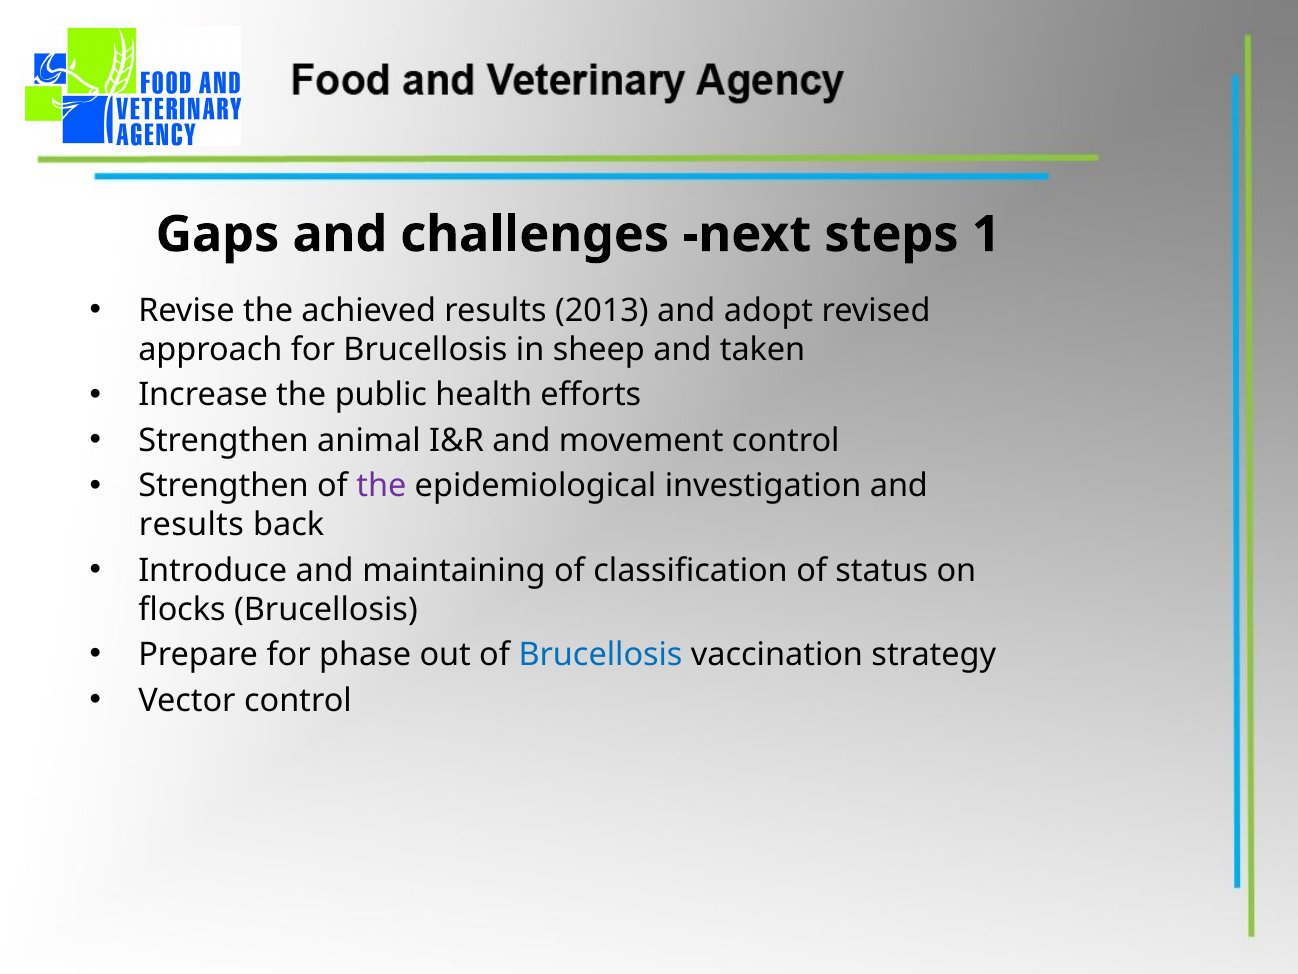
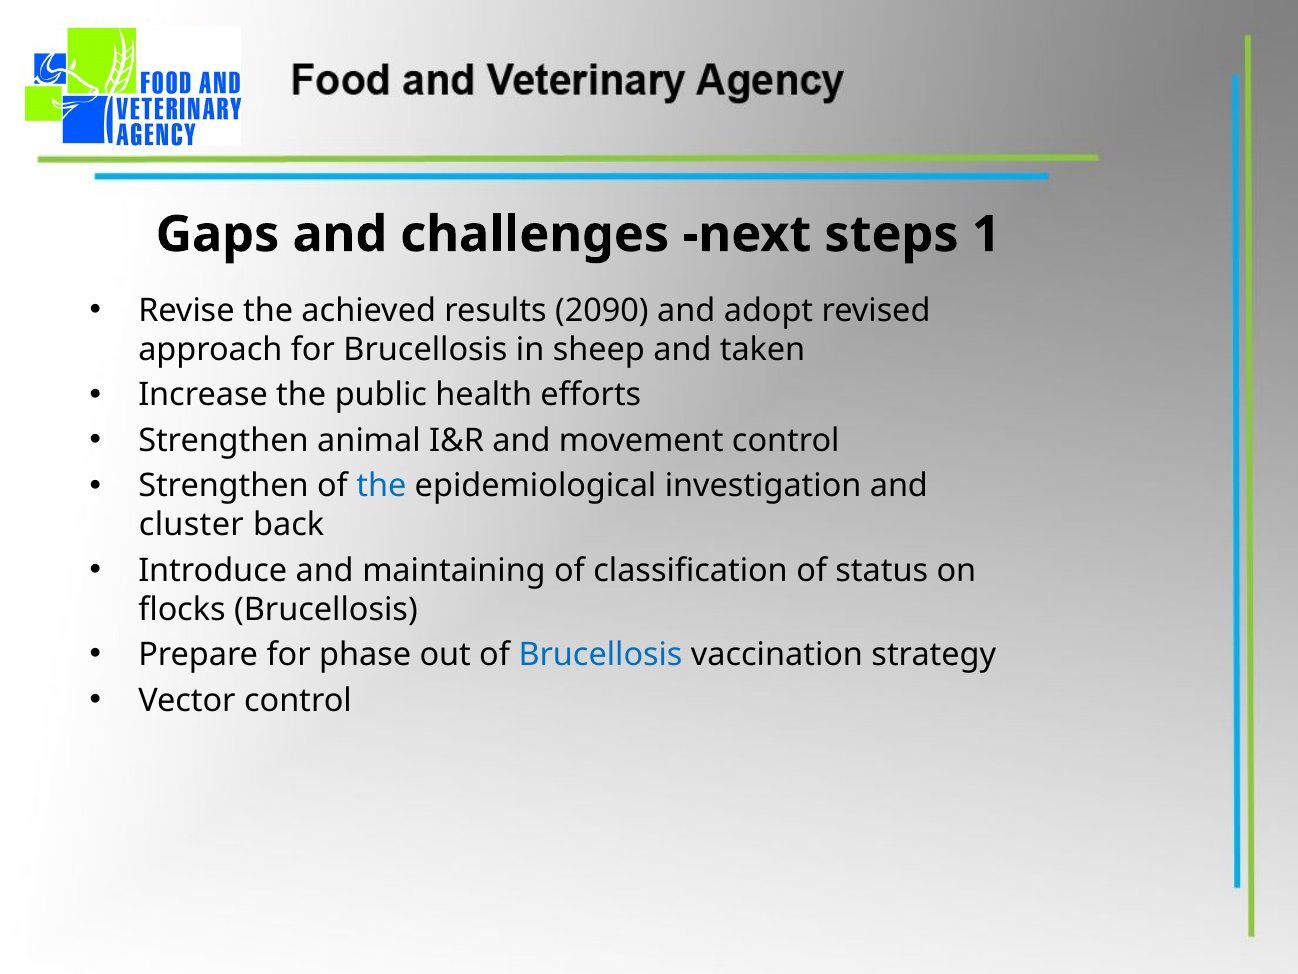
2013: 2013 -> 2090
the at (381, 486) colour: purple -> blue
results at (191, 525): results -> cluster
